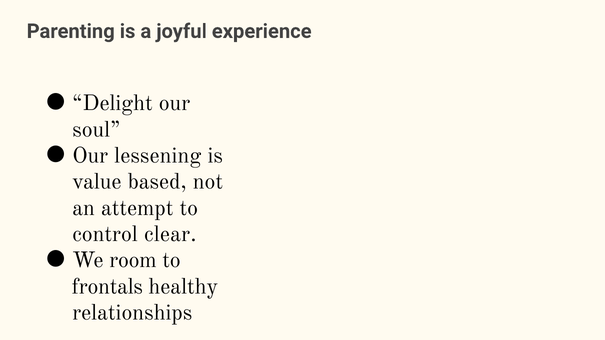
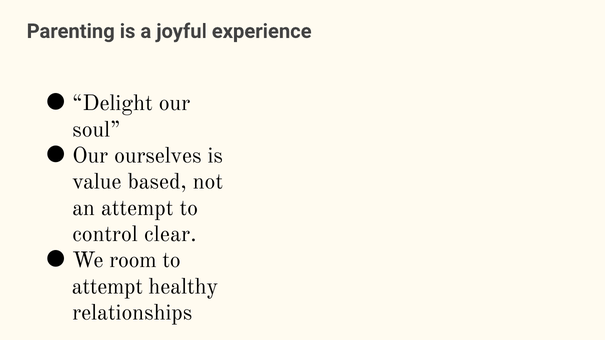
lessening: lessening -> ourselves
frontals at (107, 287): frontals -> attempt
